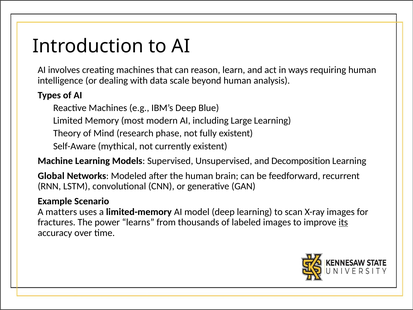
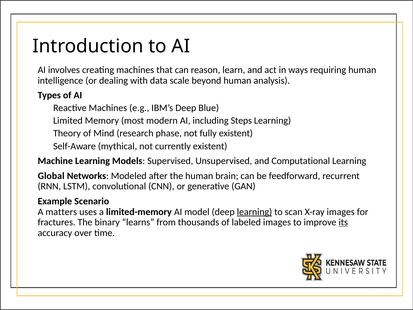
Large: Large -> Steps
Decomposition: Decomposition -> Computational
learning at (255, 212) underline: none -> present
power: power -> binary
